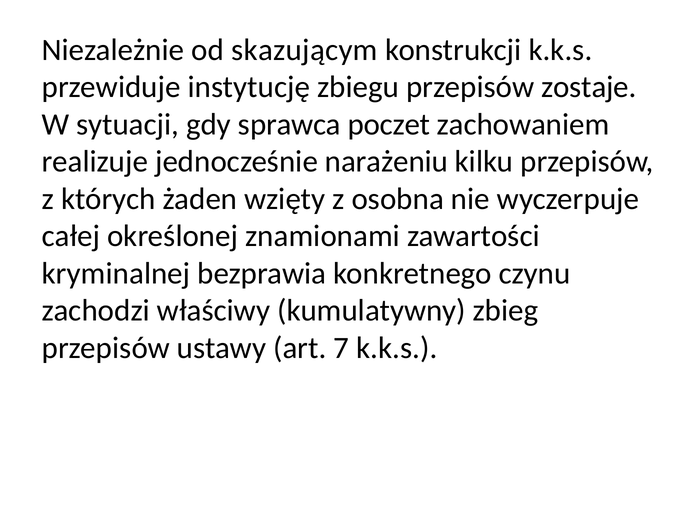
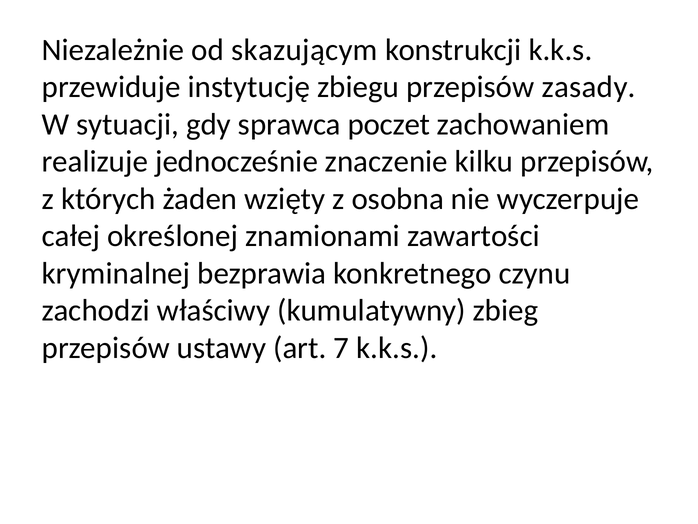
zostaje: zostaje -> zasady
narażeniu: narażeniu -> znaczenie
